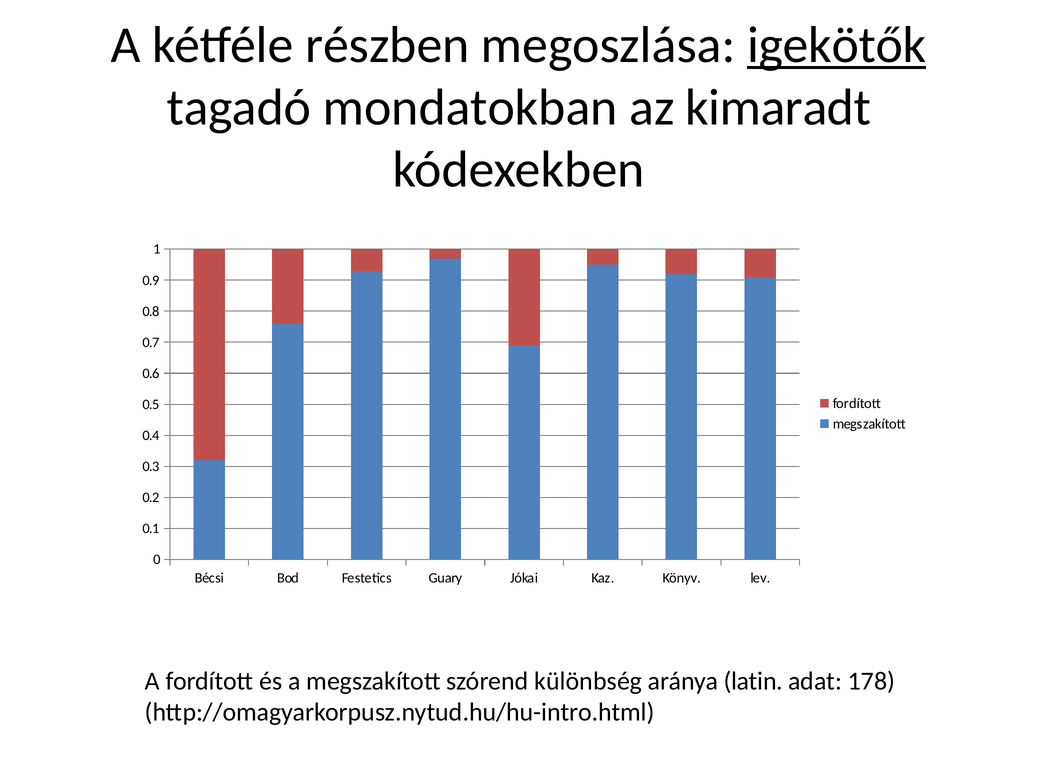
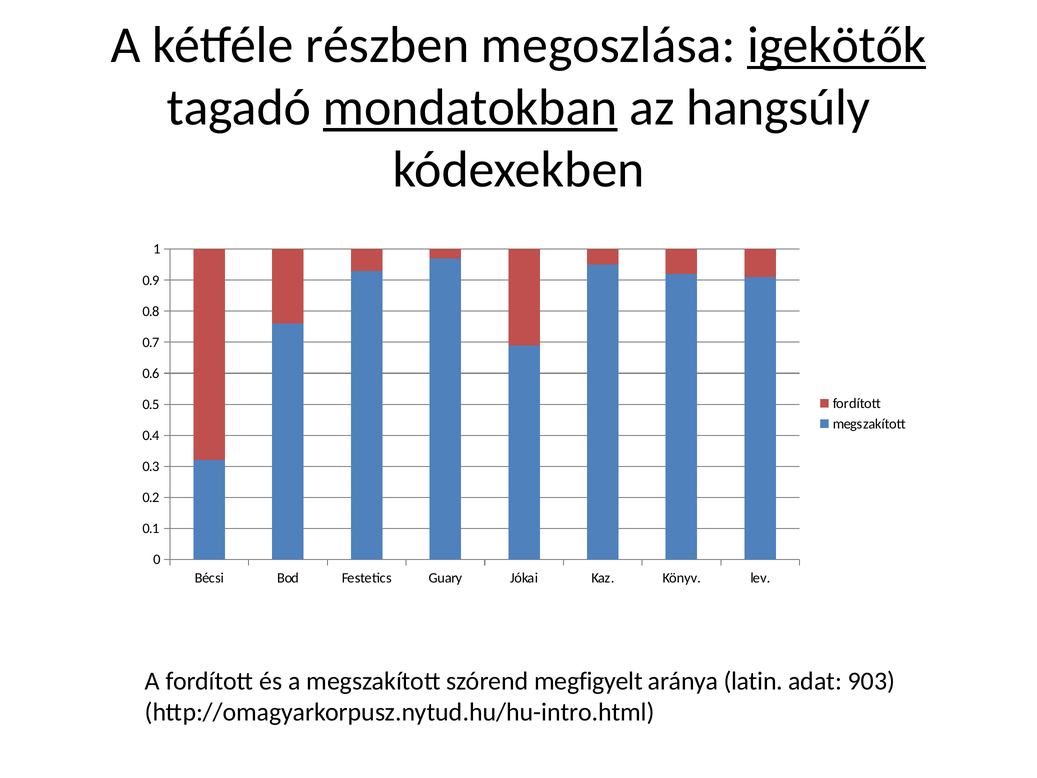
mondatokban underline: none -> present
kimaradt: kimaradt -> hangsúly
különbség: különbség -> megfigyelt
178: 178 -> 903
